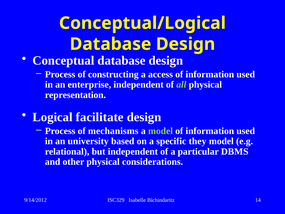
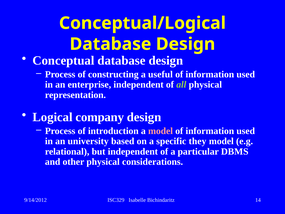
access: access -> useful
facilitate: facilitate -> company
mechanisms: mechanisms -> introduction
model at (161, 131) colour: light green -> pink
